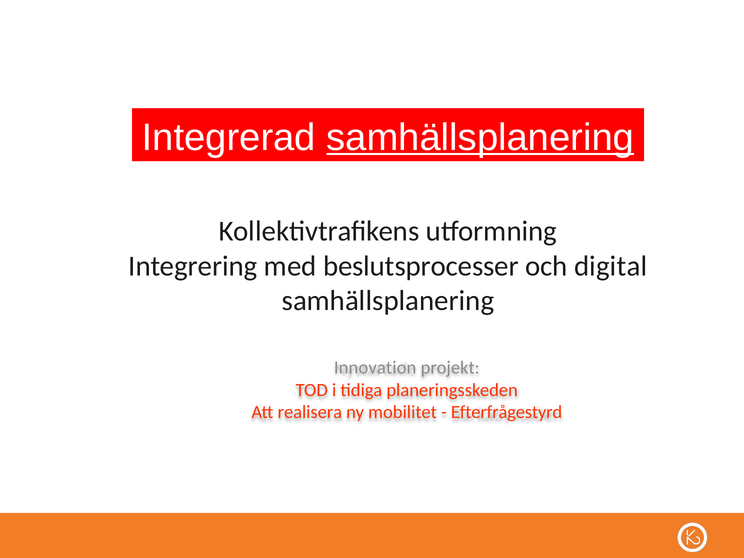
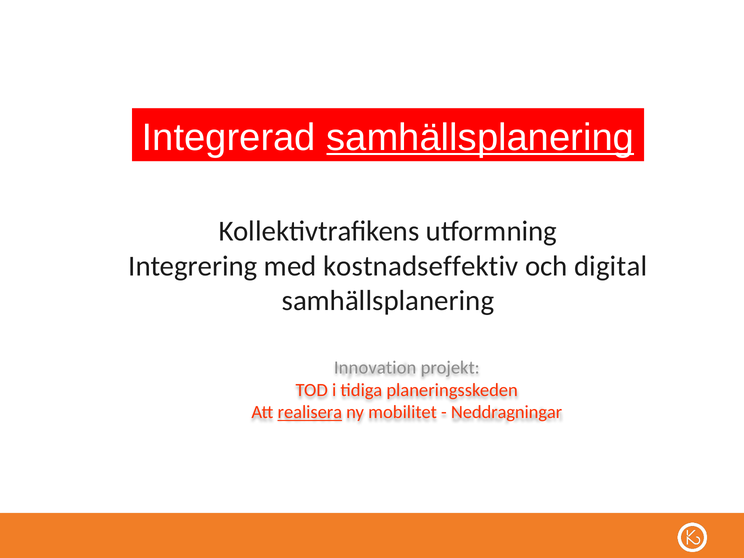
beslutsprocesser: beslutsprocesser -> kostnadseffektiv
realisera underline: none -> present
Efterfrågestyrd: Efterfrågestyrd -> Neddragningar
